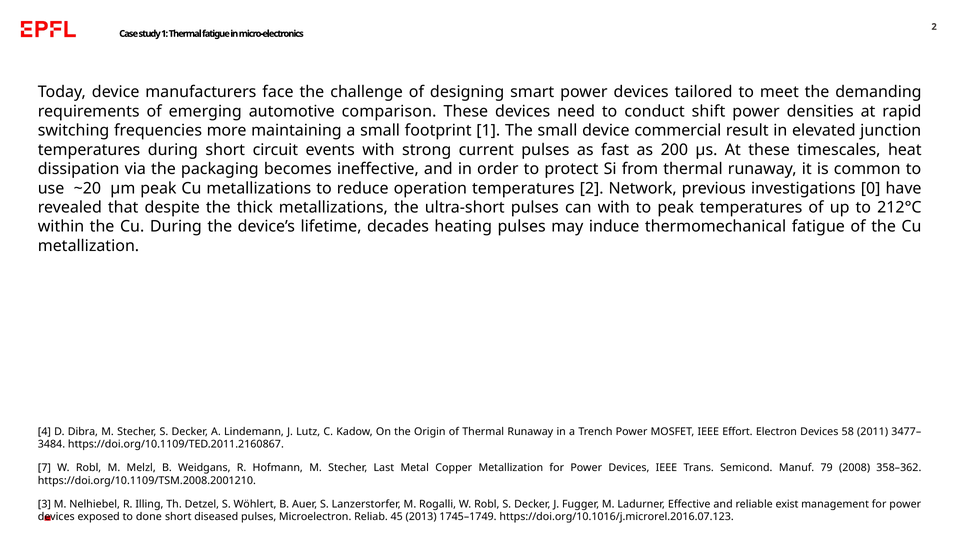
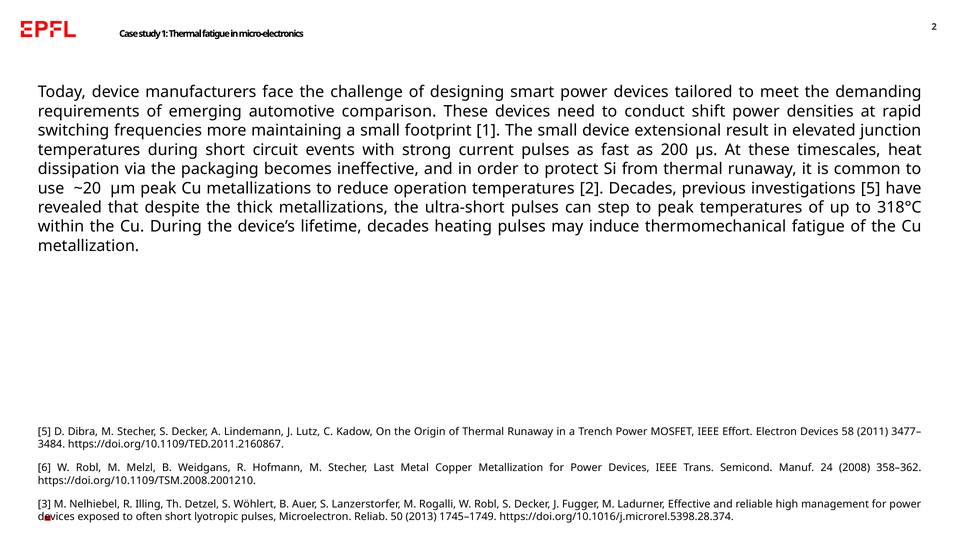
commercial: commercial -> extensional
2 Network: Network -> Decades
investigations 0: 0 -> 5
can with: with -> step
212°C: 212°C -> 318°C
4 at (44, 431): 4 -> 5
7: 7 -> 6
79: 79 -> 24
exist: exist -> high
done: done -> often
diseased: diseased -> lyotropic
45: 45 -> 50
https://doi.org/10.1016/j.microrel.2016.07.123: https://doi.org/10.1016/j.microrel.2016.07.123 -> https://doi.org/10.1016/j.microrel.5398.28.374
